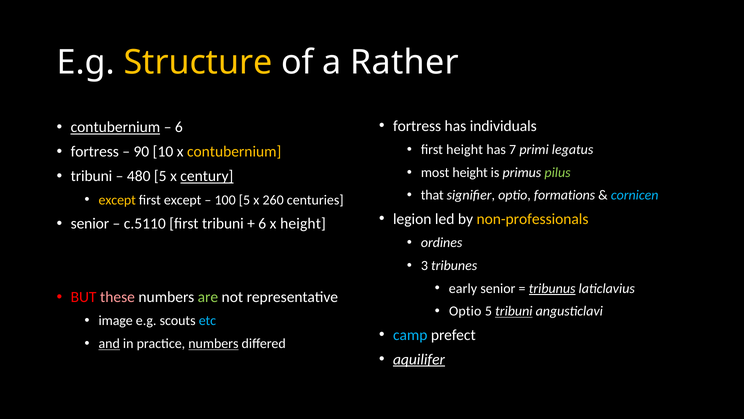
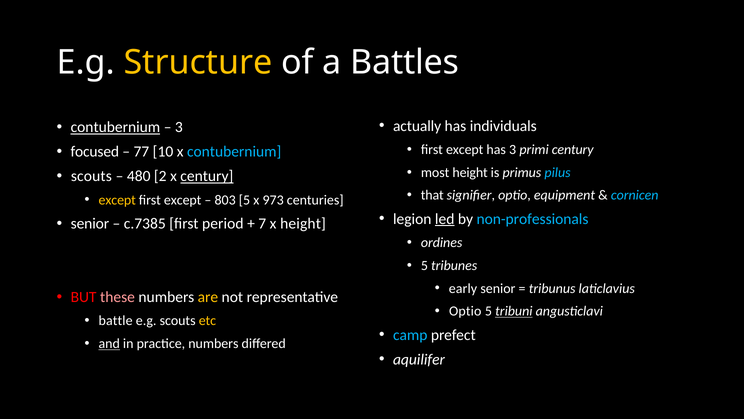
Rather: Rather -> Battles
fortress at (417, 126): fortress -> actually
6 at (179, 127): 6 -> 3
height at (465, 149): height -> except
has 7: 7 -> 3
primi legatus: legatus -> century
fortress at (95, 151): fortress -> focused
90: 90 -> 77
contubernium at (234, 151) colour: yellow -> light blue
pilus colour: light green -> light blue
tribuni at (91, 176): tribuni -> scouts
480 5: 5 -> 2
formations: formations -> equipment
100: 100 -> 803
260: 260 -> 973
led underline: none -> present
non-professionals colour: yellow -> light blue
c.5110: c.5110 -> c.7385
first tribuni: tribuni -> period
6 at (262, 223): 6 -> 7
3 at (424, 265): 3 -> 5
tribunus underline: present -> none
are colour: light green -> yellow
image: image -> battle
etc colour: light blue -> yellow
numbers at (213, 343) underline: present -> none
aquilifer underline: present -> none
